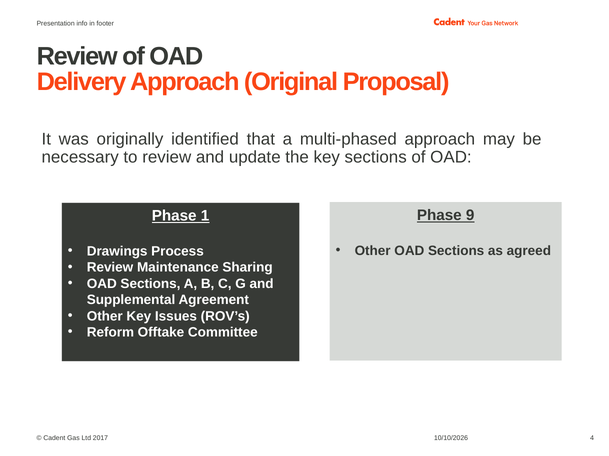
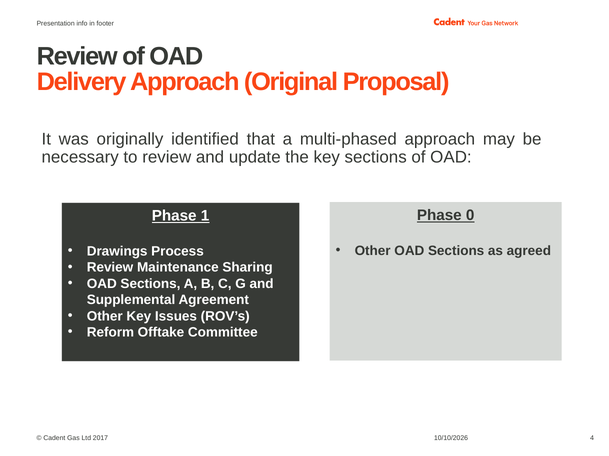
9: 9 -> 0
